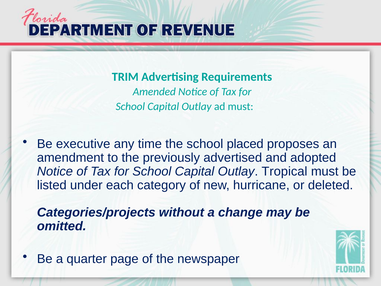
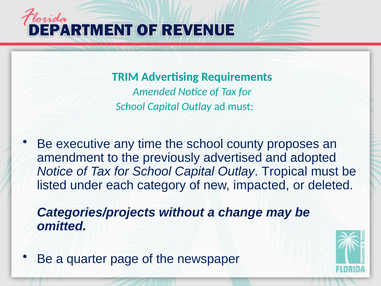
placed: placed -> county
hurricane: hurricane -> impacted
